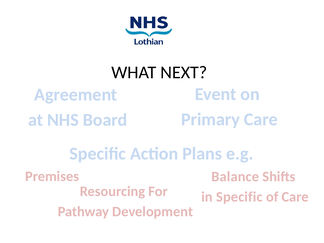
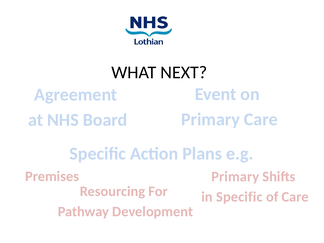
Balance at (235, 177): Balance -> Primary
